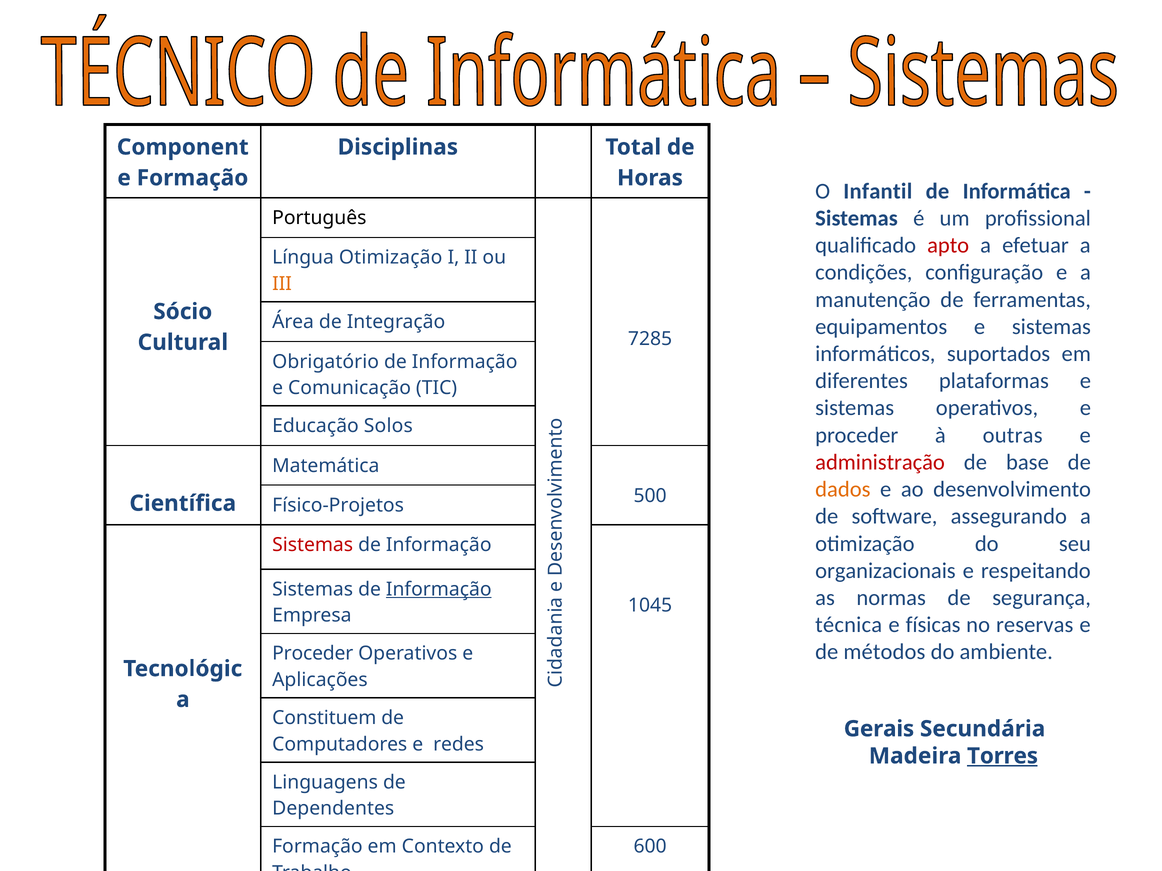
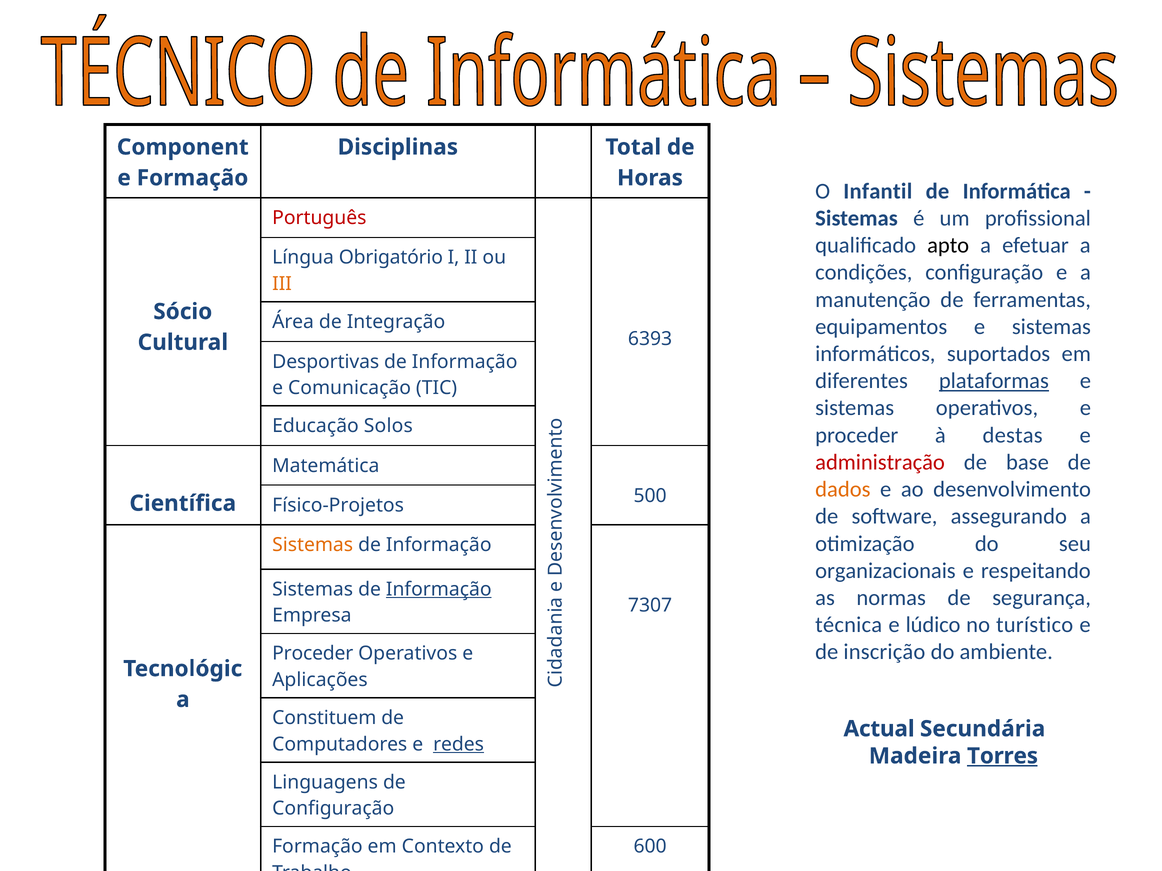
Português colour: black -> red
apto colour: red -> black
Língua Otimização: Otimização -> Obrigatório
7285: 7285 -> 6393
Obrigatório: Obrigatório -> Desportivas
plataformas underline: none -> present
outras: outras -> destas
Sistemas at (313, 545) colour: red -> orange
1045: 1045 -> 7307
físicas: físicas -> lúdico
reservas: reservas -> turístico
métodos: métodos -> inscrição
Gerais: Gerais -> Actual
redes underline: none -> present
Dependentes at (333, 809): Dependentes -> Configuração
